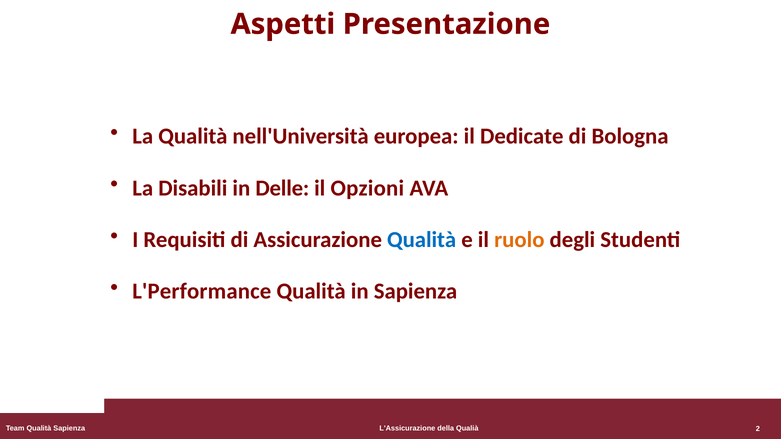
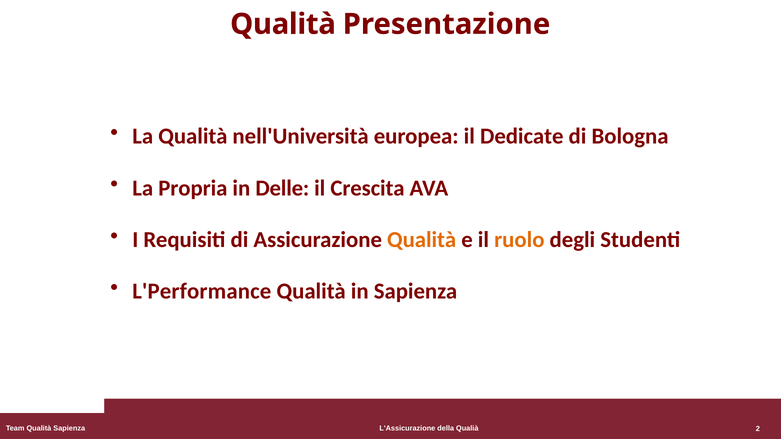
Aspetti at (283, 24): Aspetti -> Qualità
Disabili: Disabili -> Propria
Opzioni: Opzioni -> Crescita
Qualità at (422, 240) colour: blue -> orange
